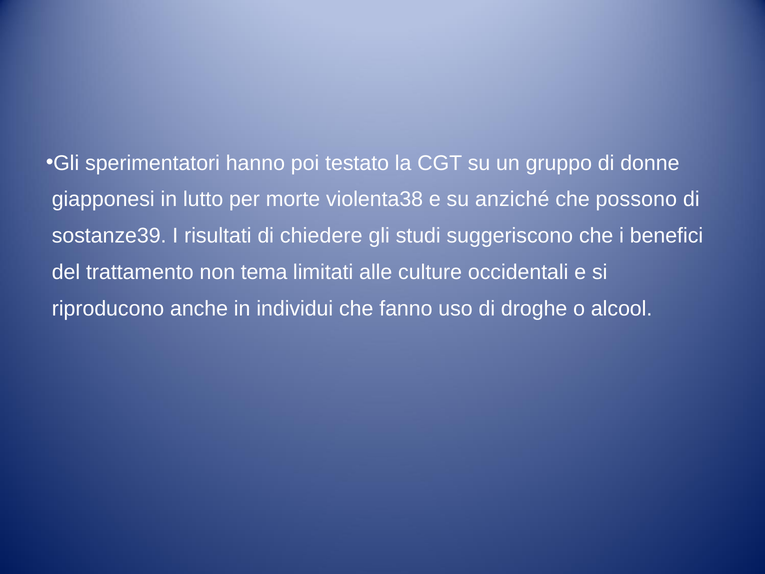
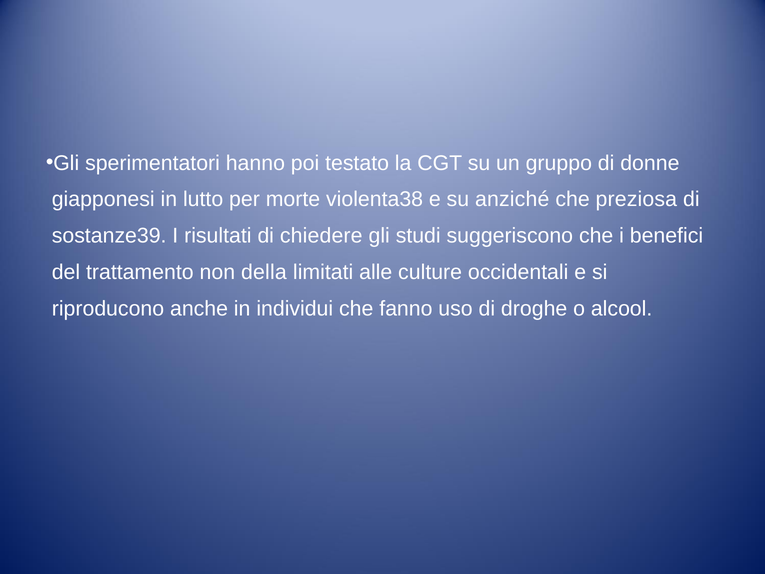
possono: possono -> preziosa
tema: tema -> della
